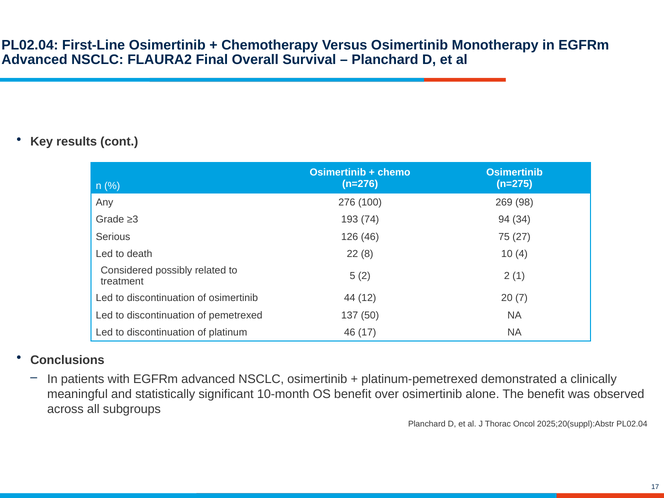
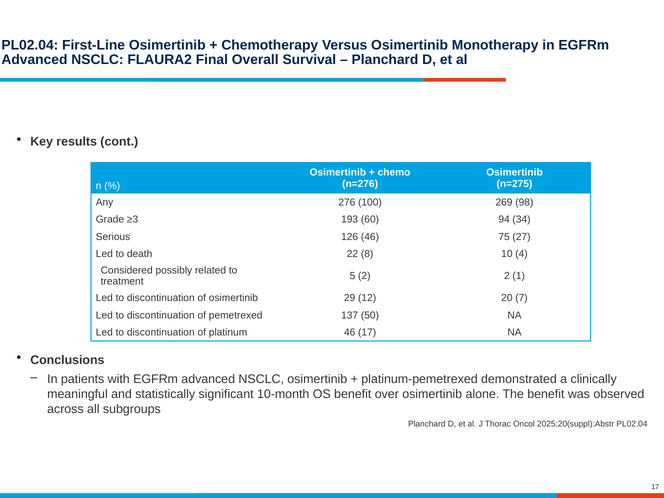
74: 74 -> 60
44: 44 -> 29
